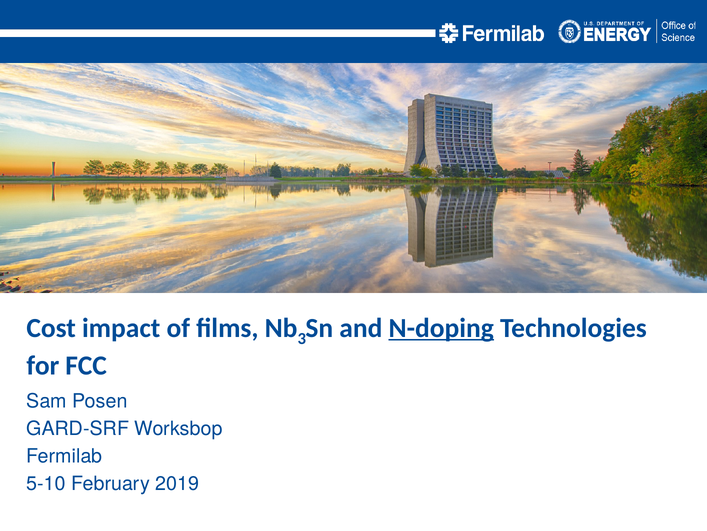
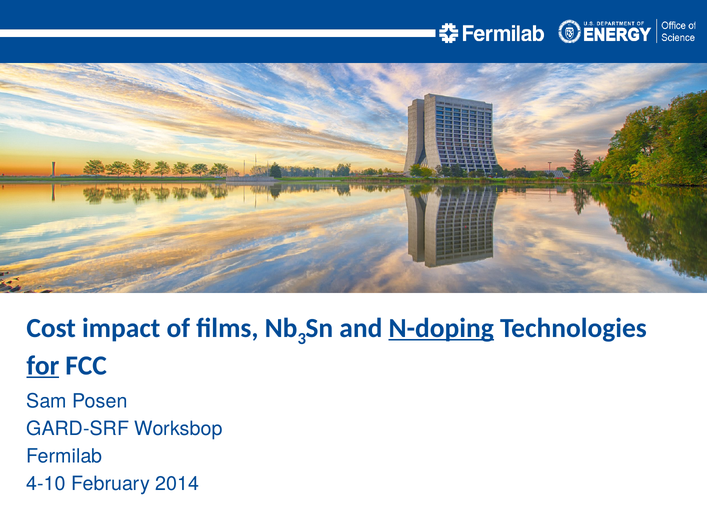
for underline: none -> present
5-10: 5-10 -> 4-10
2019: 2019 -> 2014
